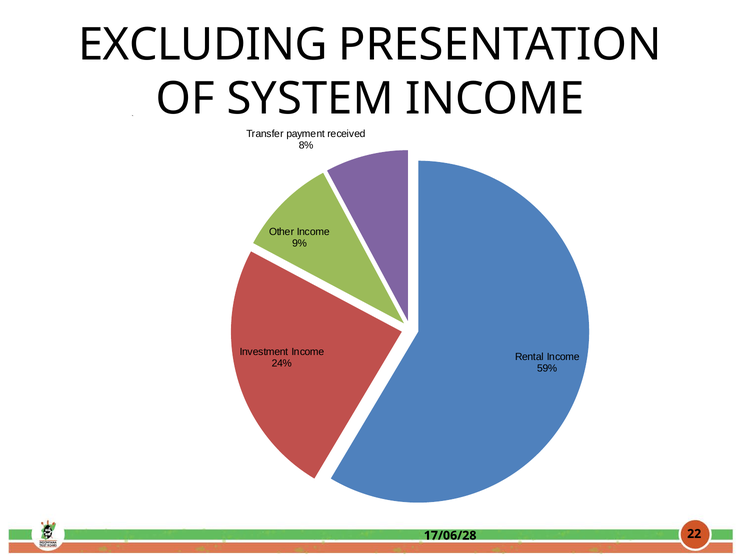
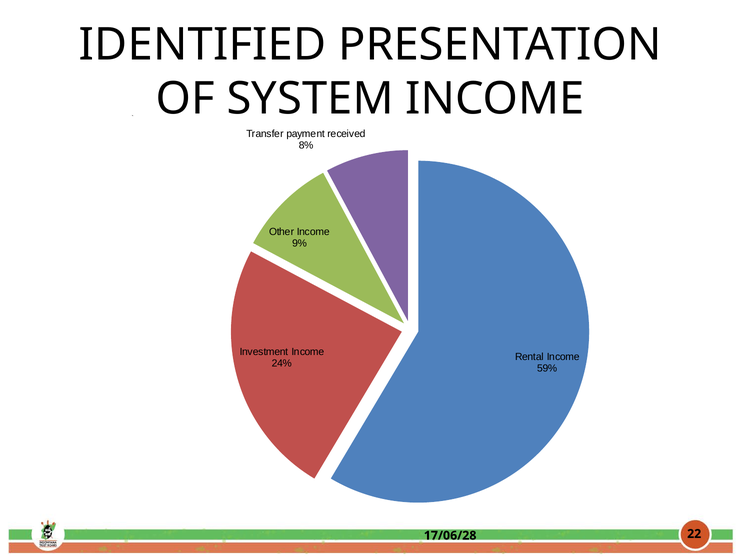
EXCLUDING: EXCLUDING -> IDENTIFIED
